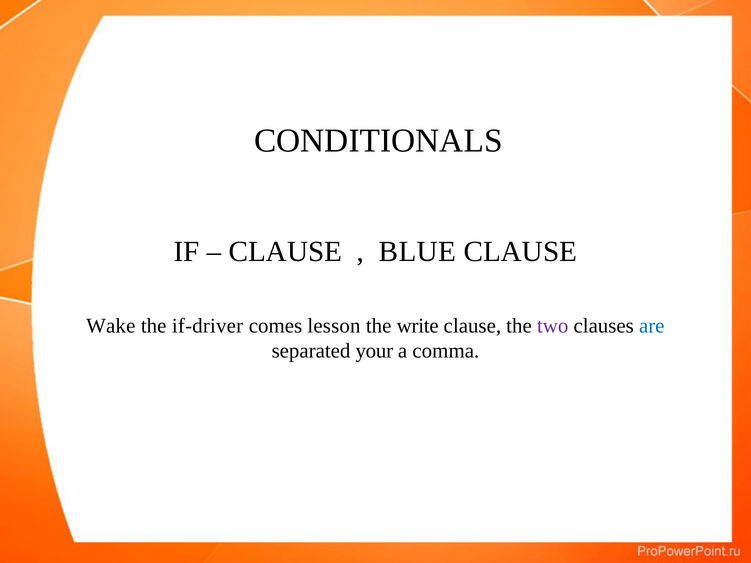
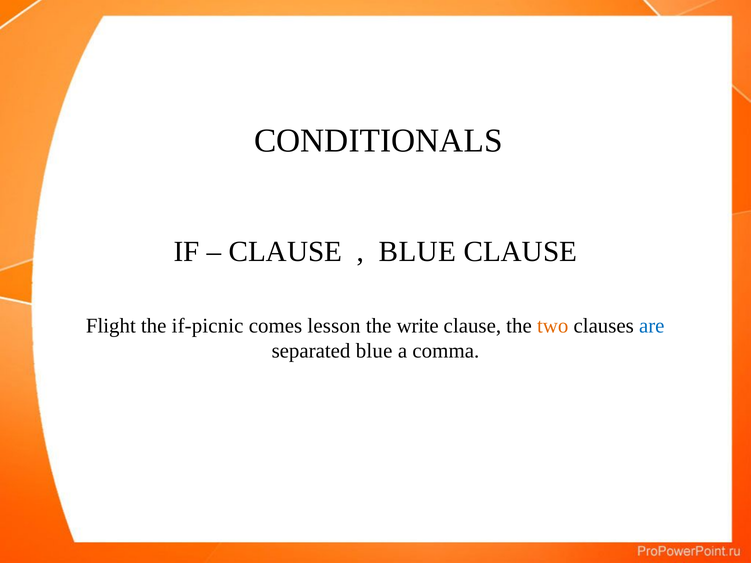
Wake: Wake -> Flight
if-driver: if-driver -> if-picnic
two colour: purple -> orange
separated your: your -> blue
